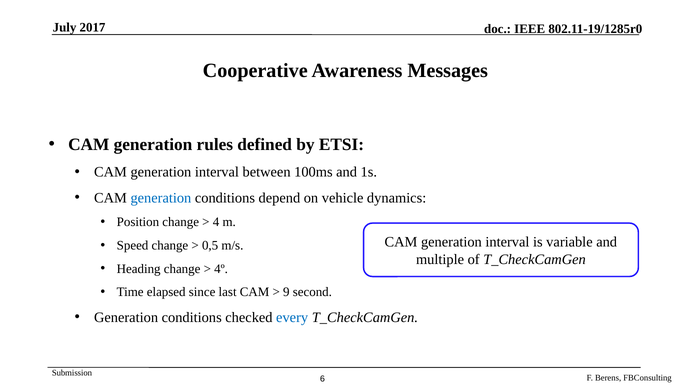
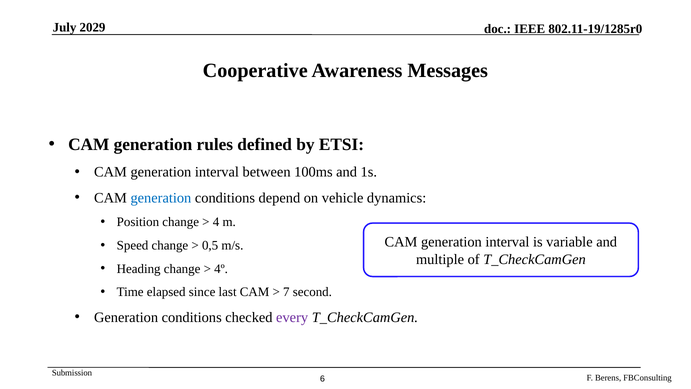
2017: 2017 -> 2029
9: 9 -> 7
every colour: blue -> purple
